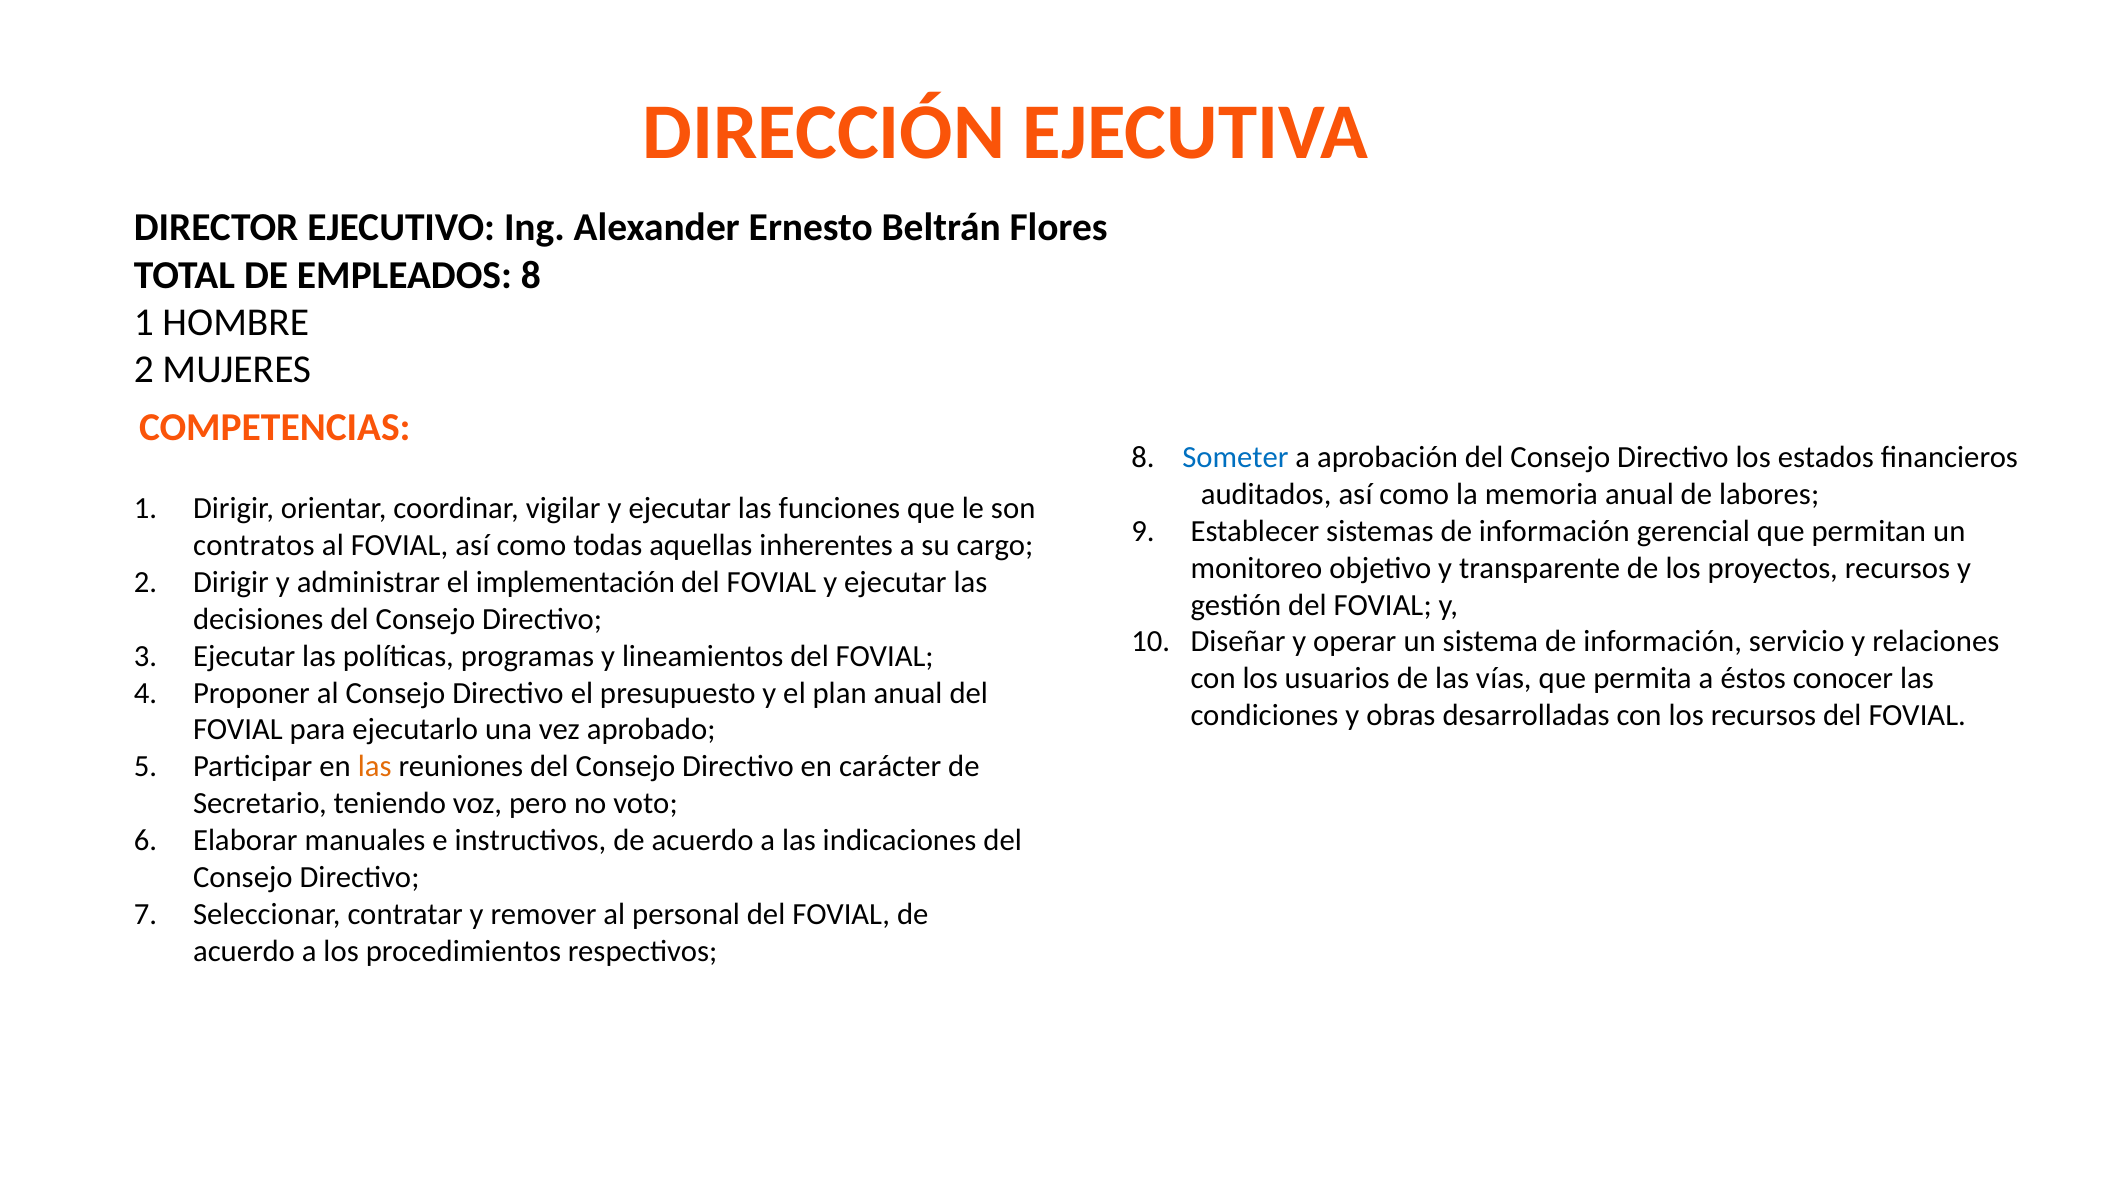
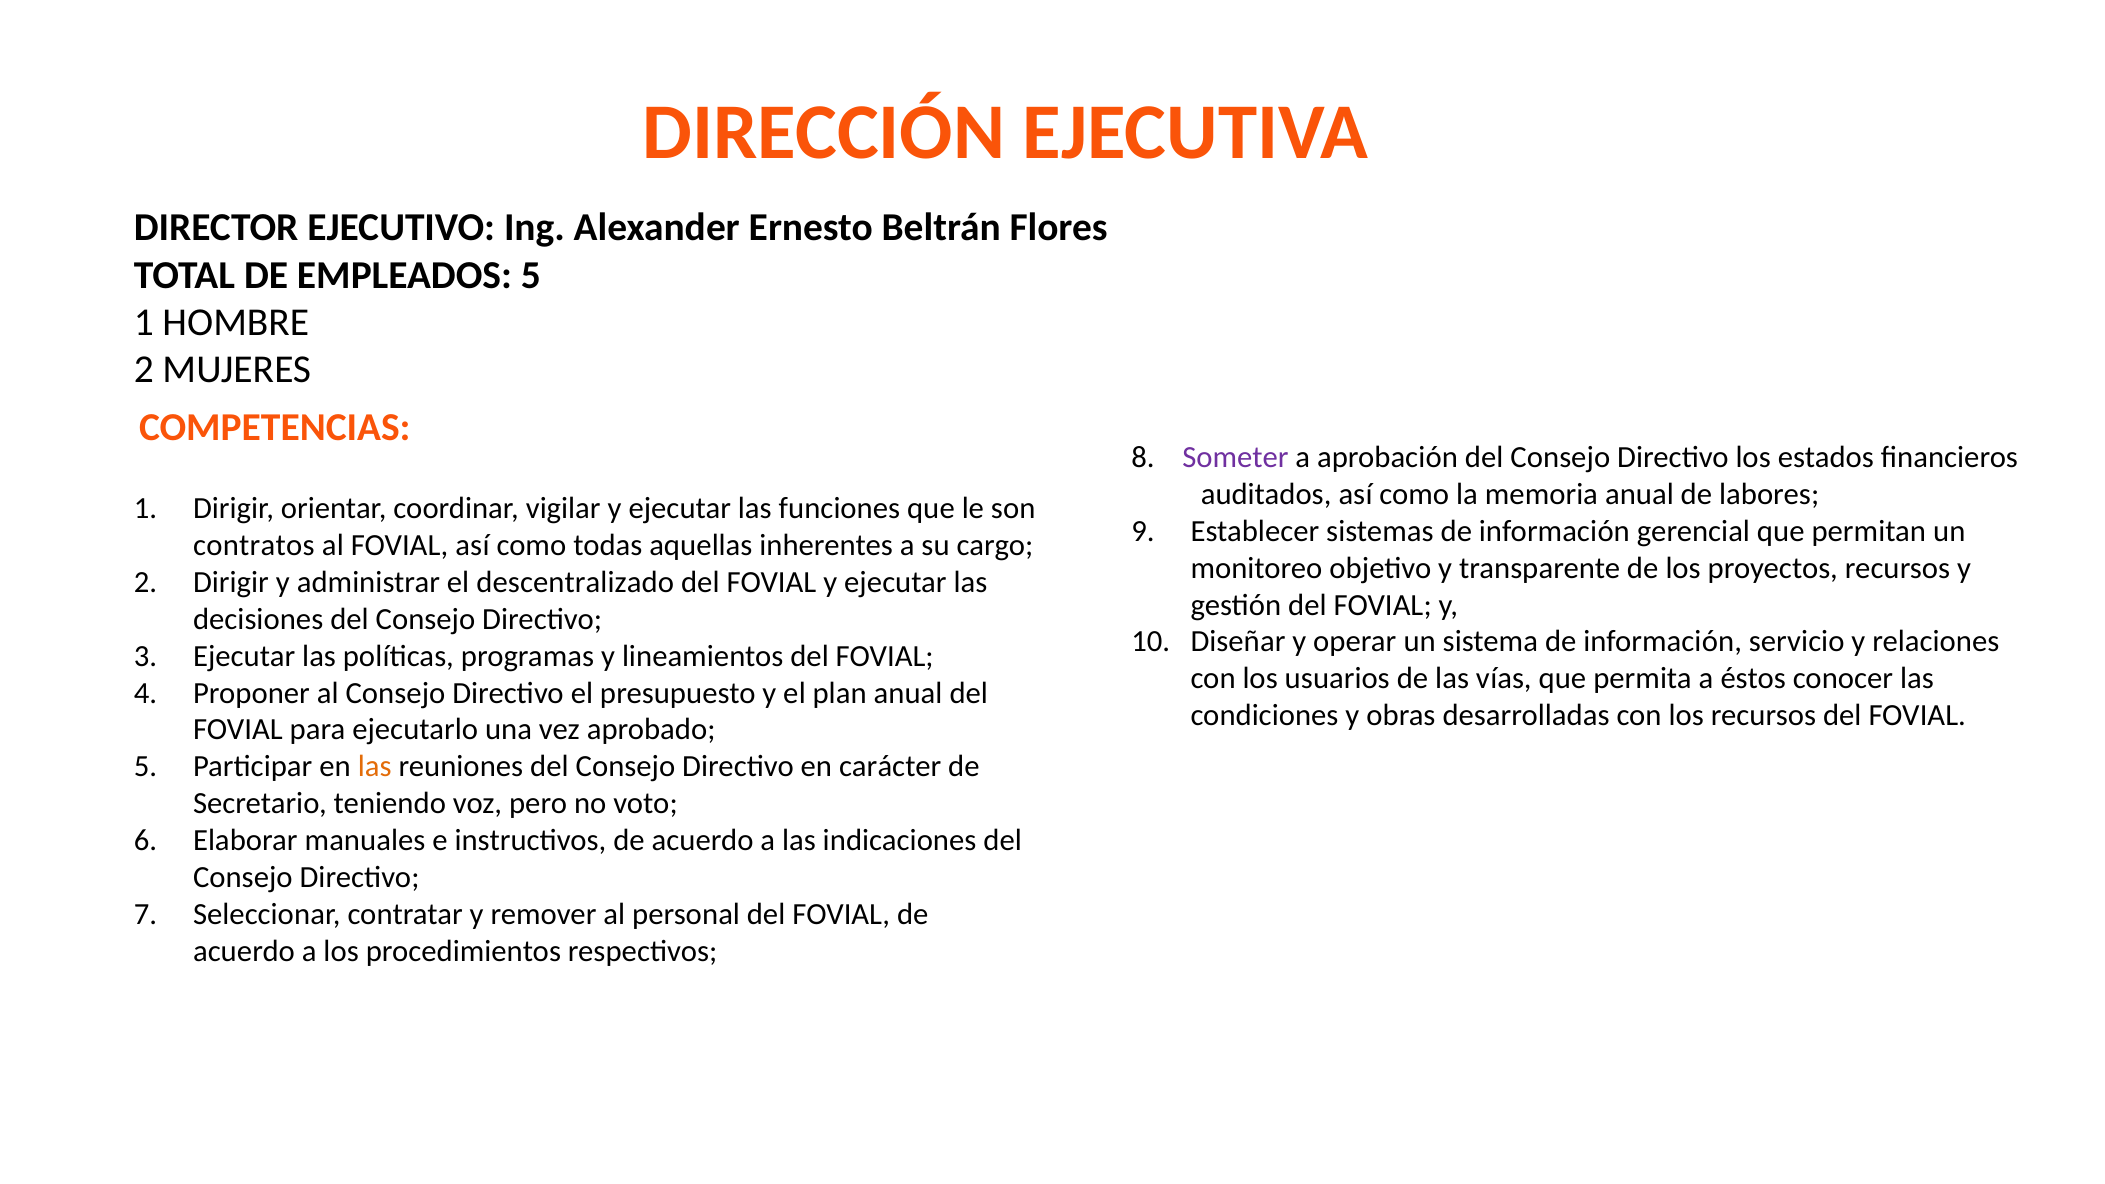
EMPLEADOS 8: 8 -> 5
Someter colour: blue -> purple
implementación: implementación -> descentralizado
